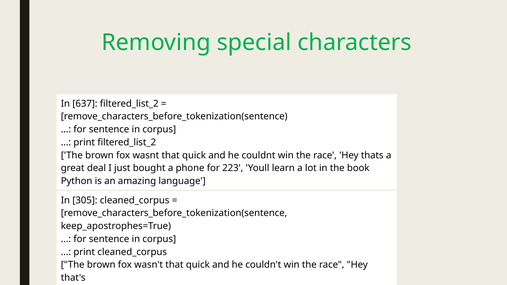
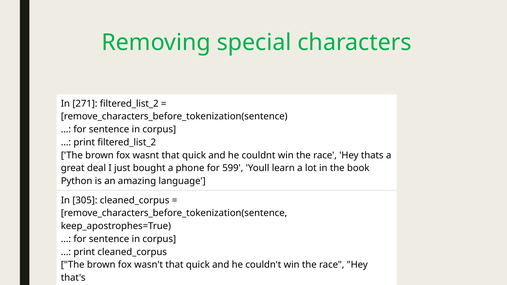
637: 637 -> 271
223: 223 -> 599
